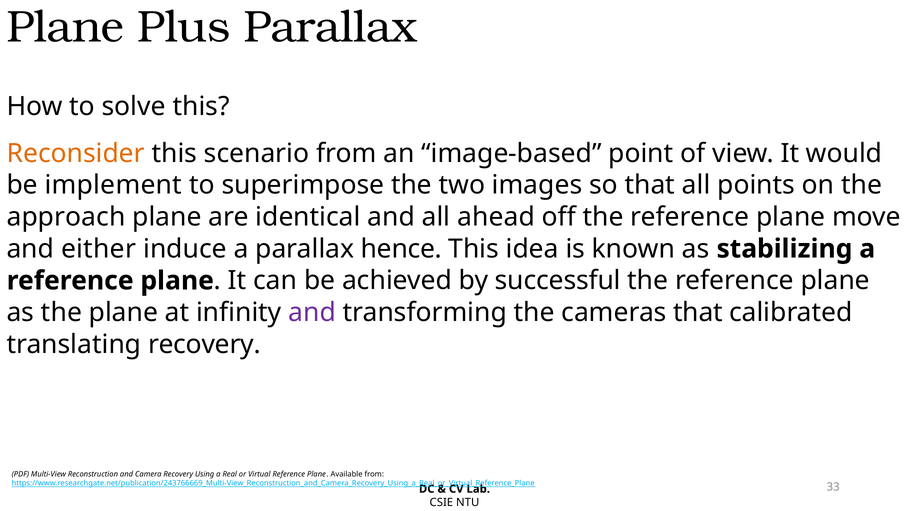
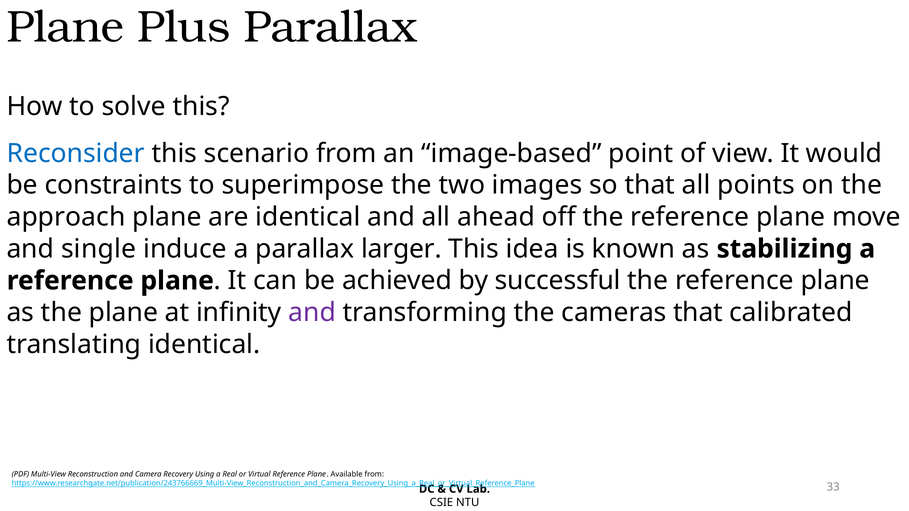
Reconsider colour: orange -> blue
implement: implement -> constraints
either: either -> single
hence: hence -> larger
translating recovery: recovery -> identical
